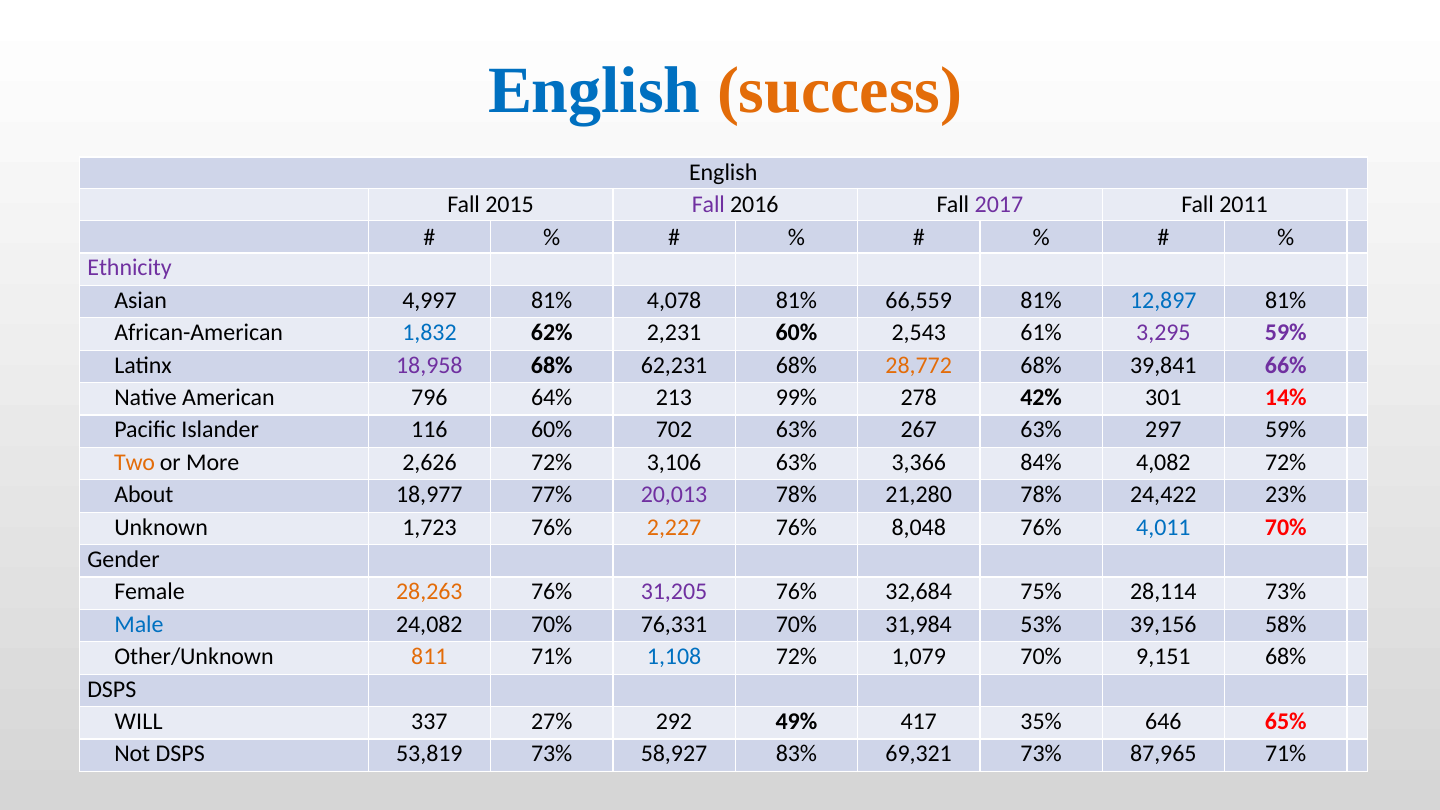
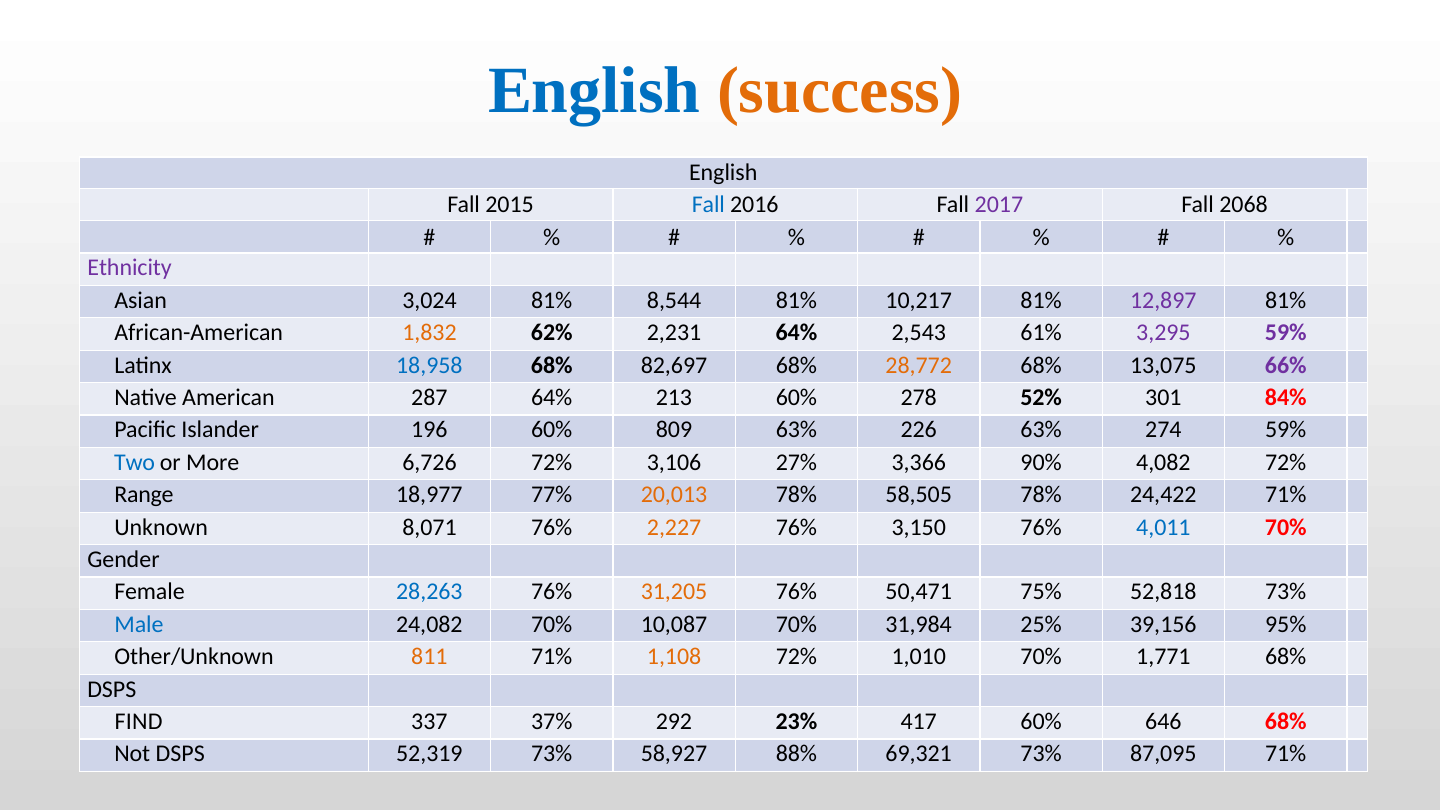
Fall at (708, 205) colour: purple -> blue
2011: 2011 -> 2068
4,997: 4,997 -> 3,024
4,078: 4,078 -> 8,544
66,559: 66,559 -> 10,217
12,897 colour: blue -> purple
1,832 colour: blue -> orange
2,231 60%: 60% -> 64%
18,958 colour: purple -> blue
62,231: 62,231 -> 82,697
39,841: 39,841 -> 13,075
796: 796 -> 287
213 99%: 99% -> 60%
42%: 42% -> 52%
14%: 14% -> 84%
116: 116 -> 196
702: 702 -> 809
267: 267 -> 226
297: 297 -> 274
Two colour: orange -> blue
2,626: 2,626 -> 6,726
3,106 63%: 63% -> 27%
84%: 84% -> 90%
About: About -> Range
20,013 colour: purple -> orange
21,280: 21,280 -> 58,505
24,422 23%: 23% -> 71%
1,723: 1,723 -> 8,071
8,048: 8,048 -> 3,150
28,263 colour: orange -> blue
31,205 colour: purple -> orange
32,684: 32,684 -> 50,471
28,114: 28,114 -> 52,818
76,331: 76,331 -> 10,087
53%: 53% -> 25%
58%: 58% -> 95%
1,108 colour: blue -> orange
1,079: 1,079 -> 1,010
9,151: 9,151 -> 1,771
WILL: WILL -> FIND
27%: 27% -> 37%
49%: 49% -> 23%
417 35%: 35% -> 60%
646 65%: 65% -> 68%
53,819: 53,819 -> 52,319
83%: 83% -> 88%
87,965: 87,965 -> 87,095
